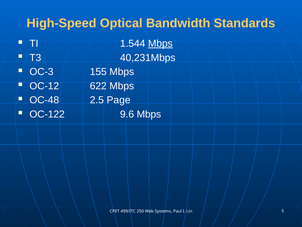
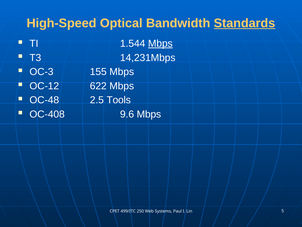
Standards underline: none -> present
40,231Mbps: 40,231Mbps -> 14,231Mbps
Page: Page -> Tools
OC-122: OC-122 -> OC-408
